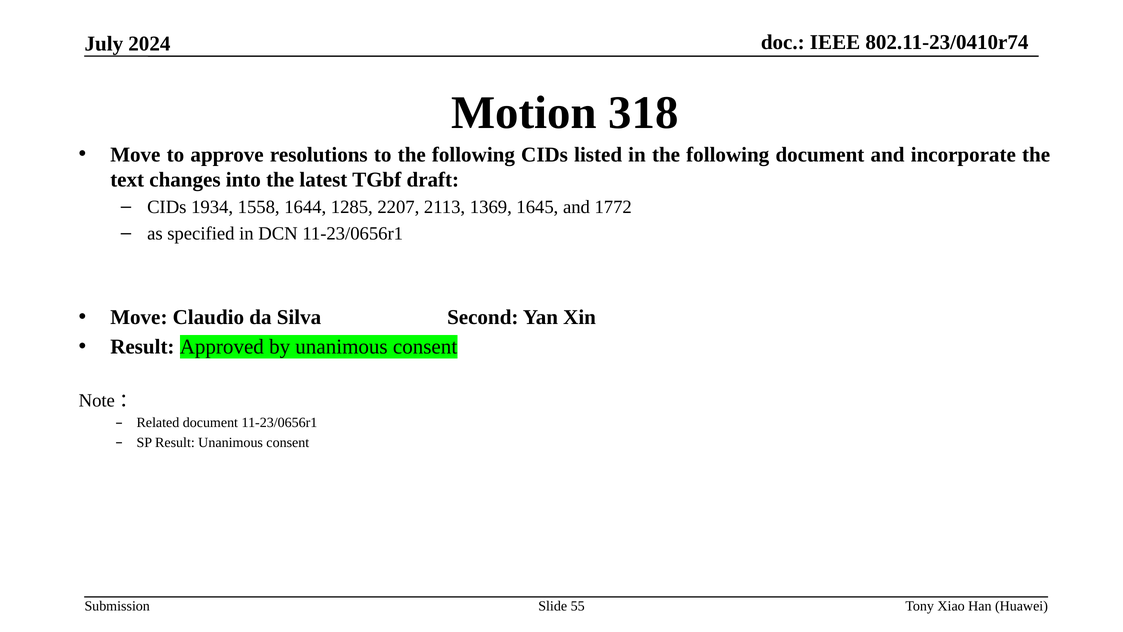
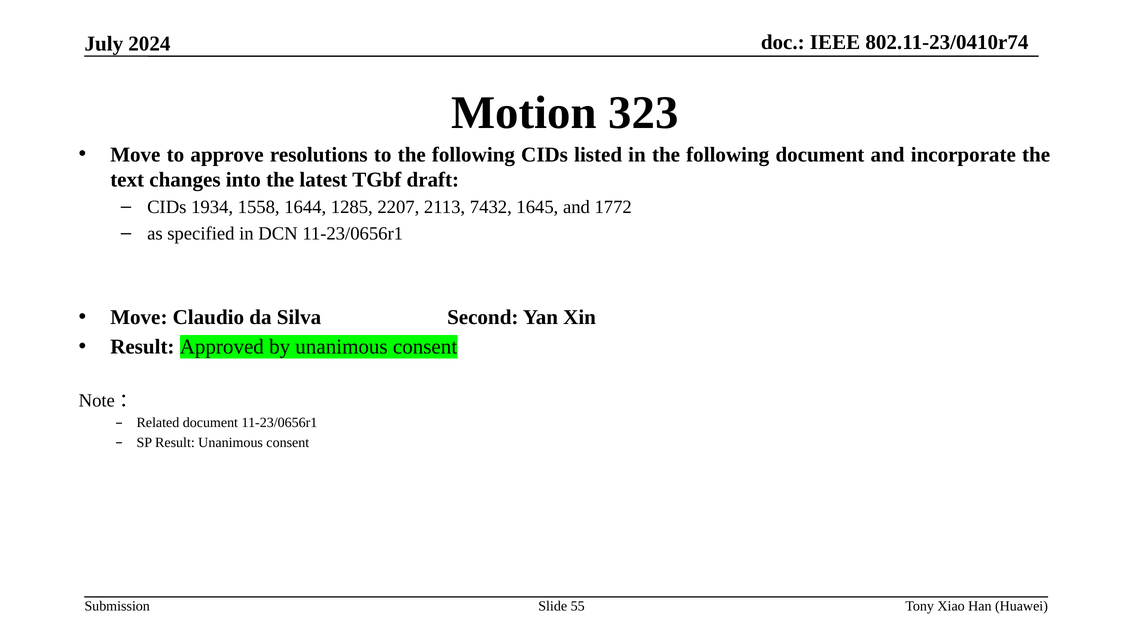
318: 318 -> 323
1369: 1369 -> 7432
